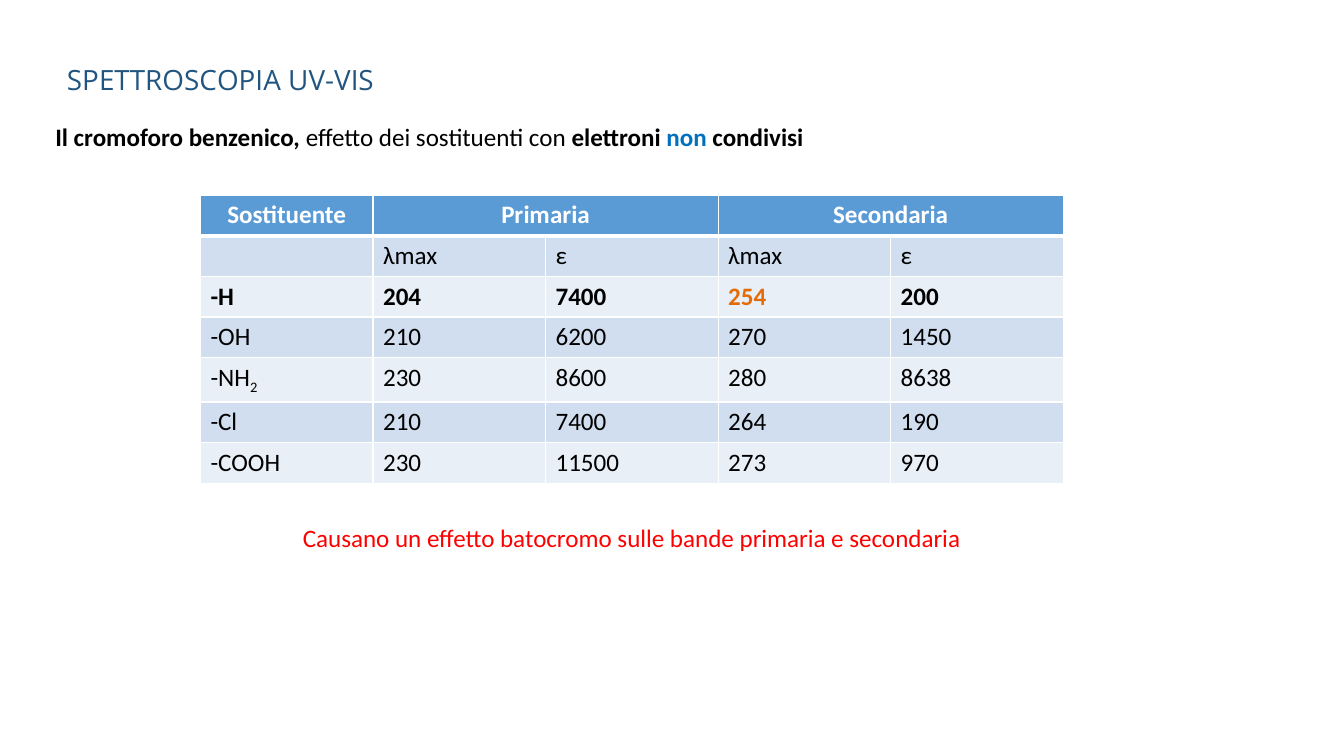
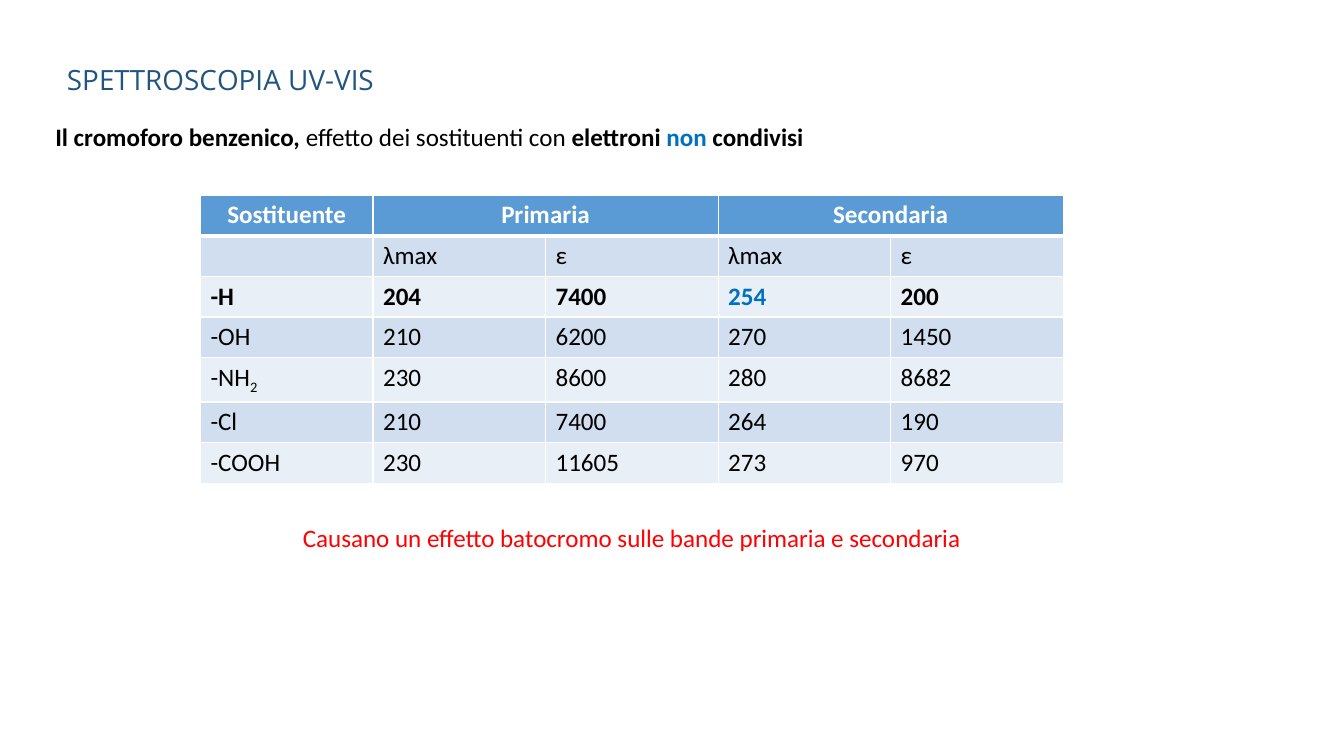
254 colour: orange -> blue
8638: 8638 -> 8682
11500: 11500 -> 11605
